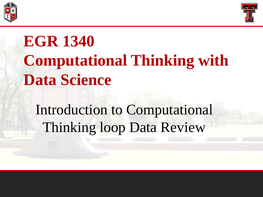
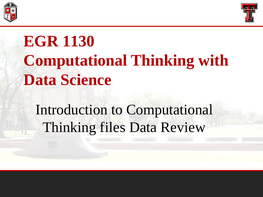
1340: 1340 -> 1130
loop: loop -> files
